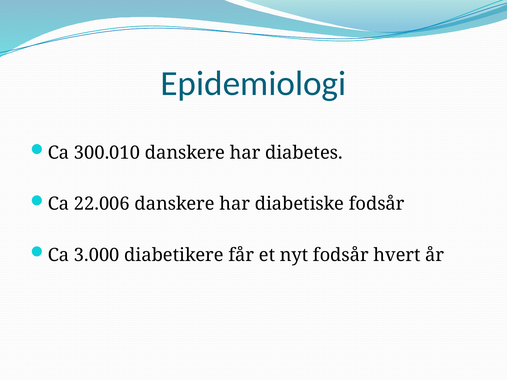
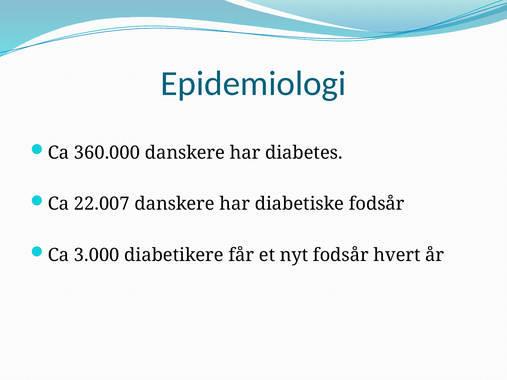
300.010: 300.010 -> 360.000
22.006: 22.006 -> 22.007
